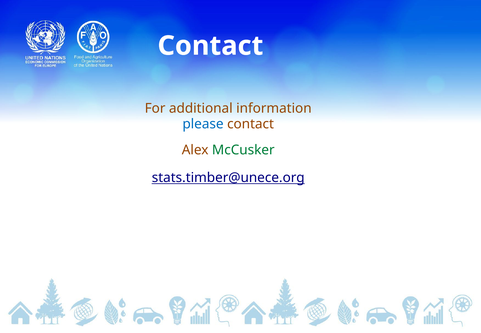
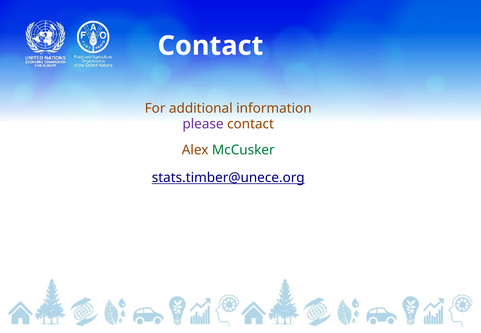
please colour: blue -> purple
